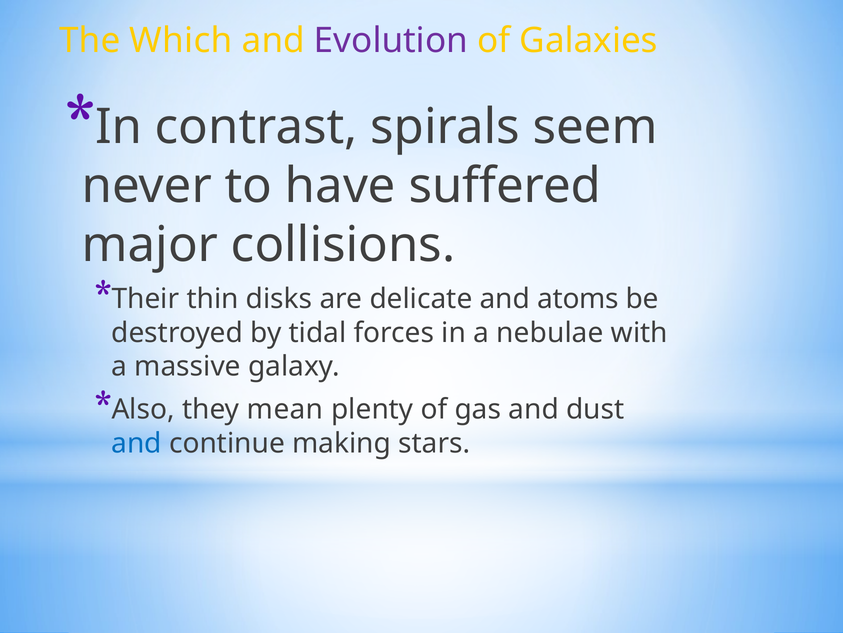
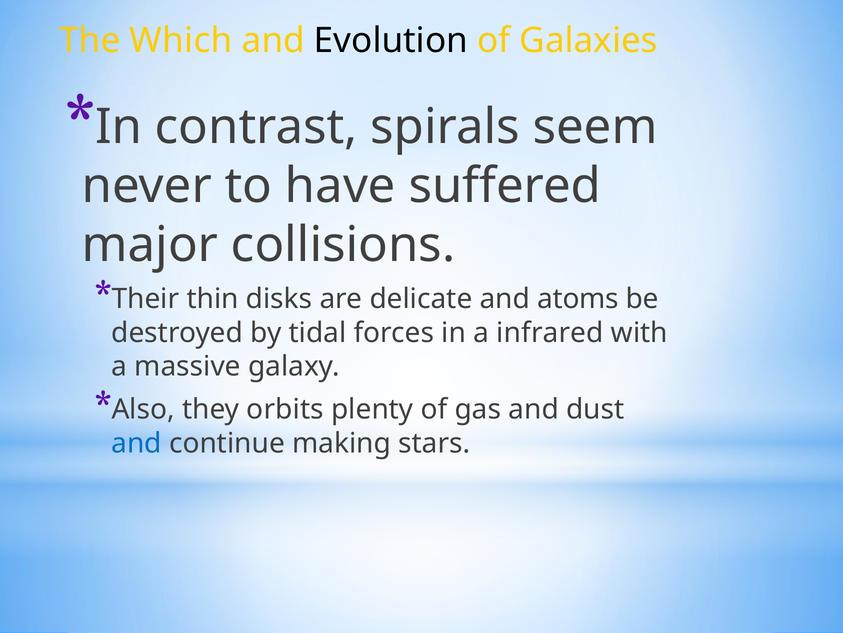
Evolution colour: purple -> black
nebulae: nebulae -> infrared
mean: mean -> orbits
